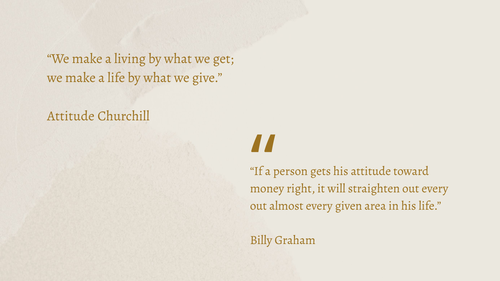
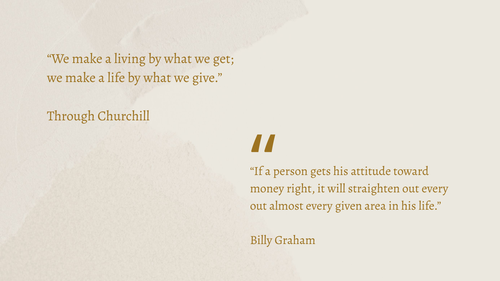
Attitude at (71, 116): Attitude -> Through
